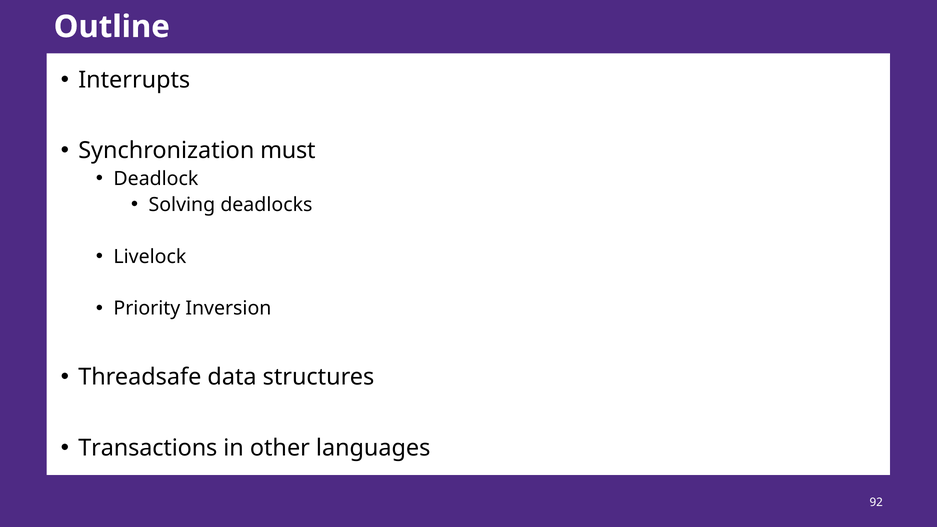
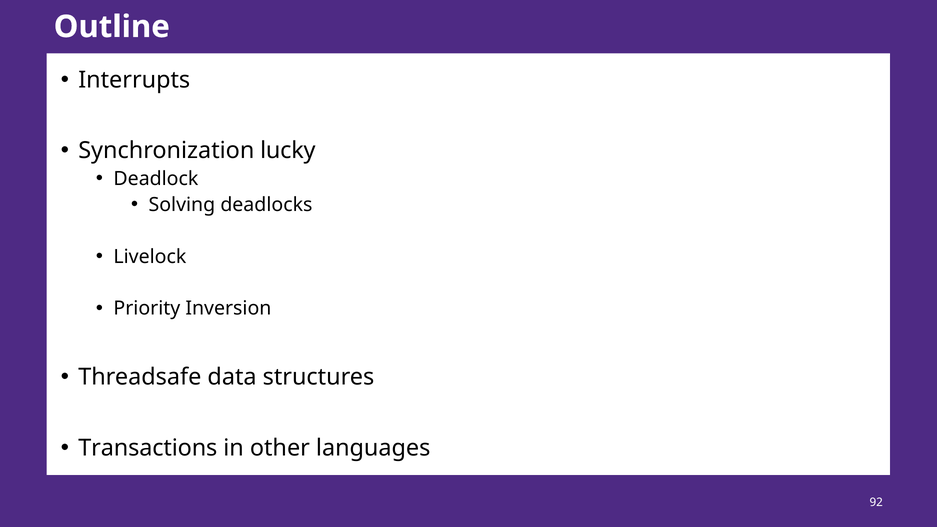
must: must -> lucky
